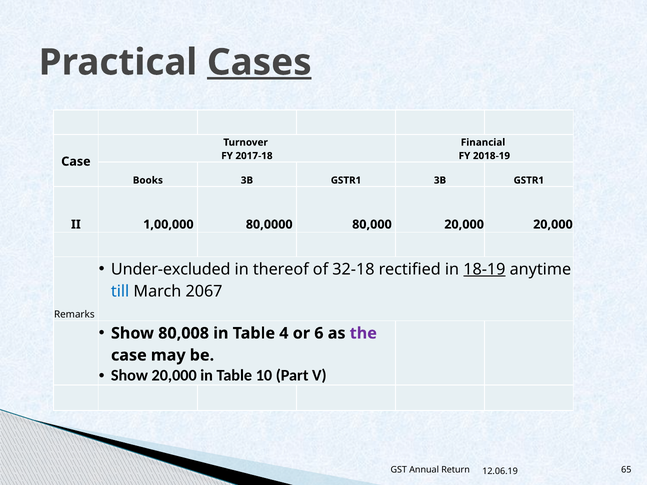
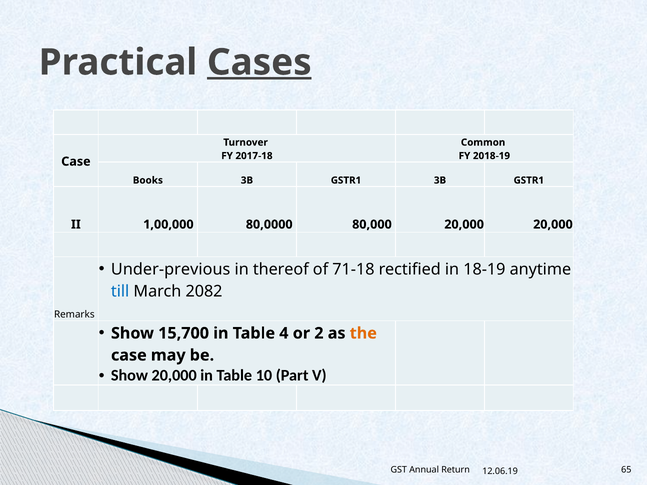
Financial: Financial -> Common
Under-excluded: Under-excluded -> Under-previous
32-18: 32-18 -> 71-18
18-19 underline: present -> none
2067: 2067 -> 2082
80,008: 80,008 -> 15,700
6: 6 -> 2
the colour: purple -> orange
